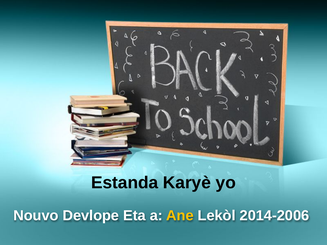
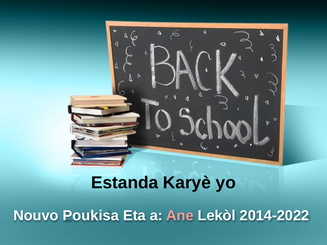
Devlope: Devlope -> Poukisa
Ane colour: yellow -> pink
2014-2006: 2014-2006 -> 2014-2022
